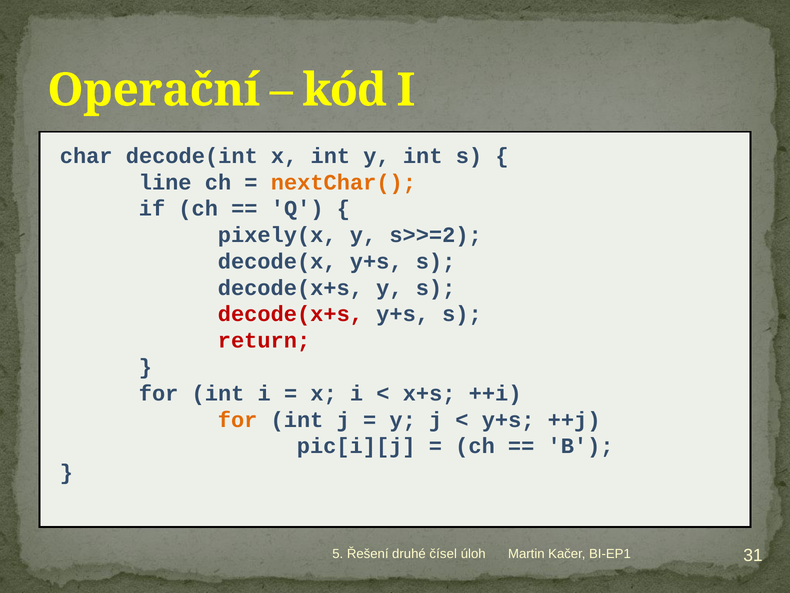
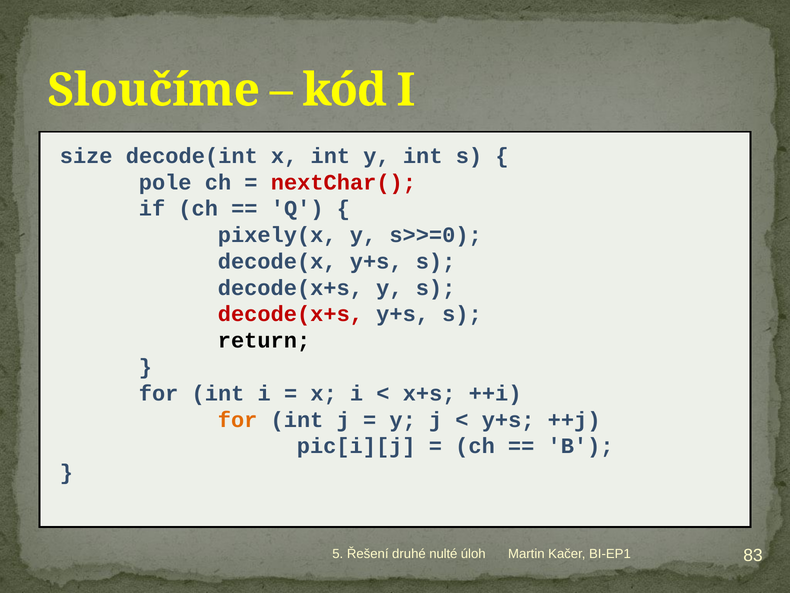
Operační: Operační -> Sloučíme
char: char -> size
line: line -> pole
nextChar( colour: orange -> red
s>>=2: s>>=2 -> s>>=0
return colour: red -> black
čísel: čísel -> nulté
31: 31 -> 83
